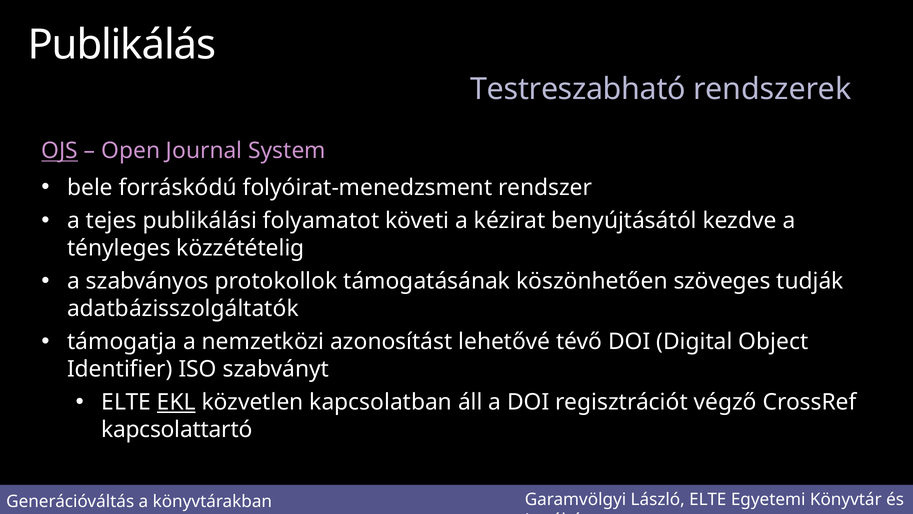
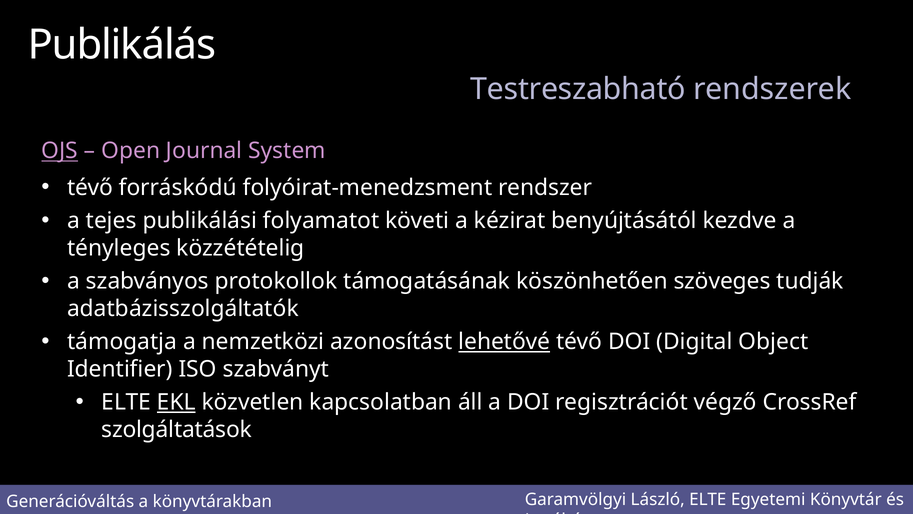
bele at (90, 187): bele -> tévő
lehetővé underline: none -> present
kapcsolattartó: kapcsolattartó -> szolgáltatások
